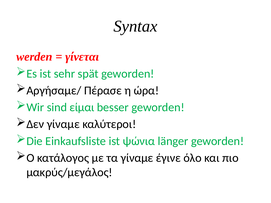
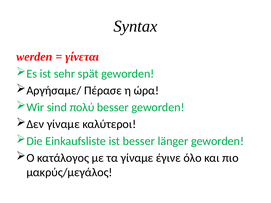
είμαι: είμαι -> πολύ
ist ψώνια: ψώνια -> besser
